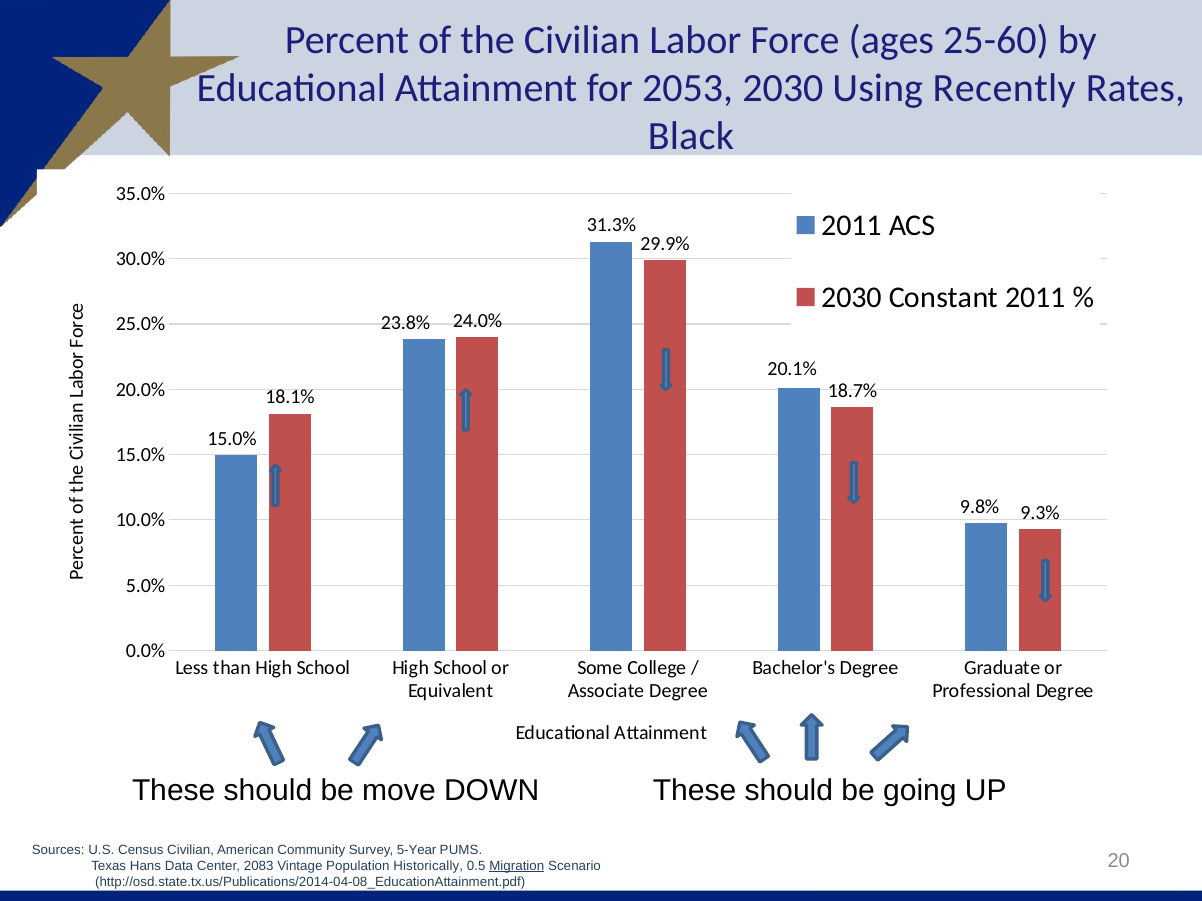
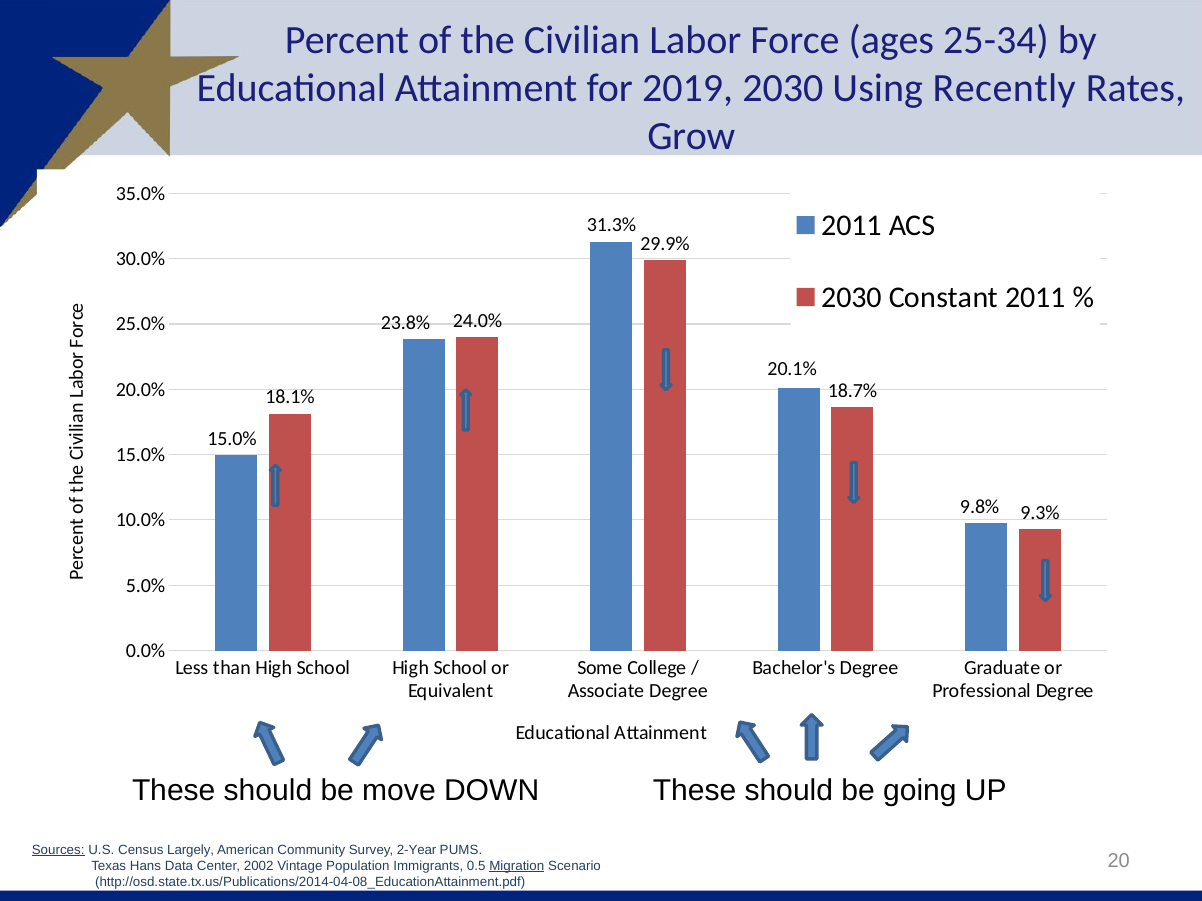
25-60: 25-60 -> 25-34
2053: 2053 -> 2019
Black: Black -> Grow
Sources underline: none -> present
Census Civilian: Civilian -> Largely
5-Year: 5-Year -> 2-Year
2083: 2083 -> 2002
Historically: Historically -> Immigrants
